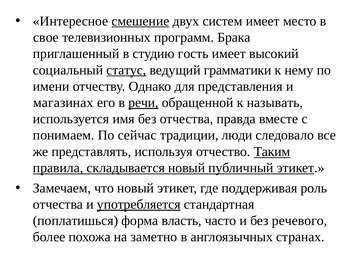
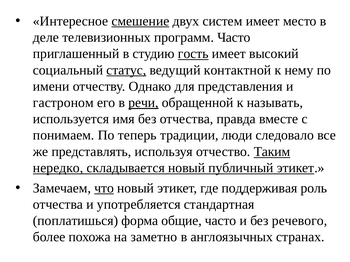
свое: свое -> деле
программ Брака: Брака -> Часто
гость underline: none -> present
грамматики: грамматики -> контактной
магазинах: магазинах -> гастроном
сейчас: сейчас -> теперь
правила: правила -> нередко
что underline: none -> present
употребляется underline: present -> none
власть: власть -> общие
